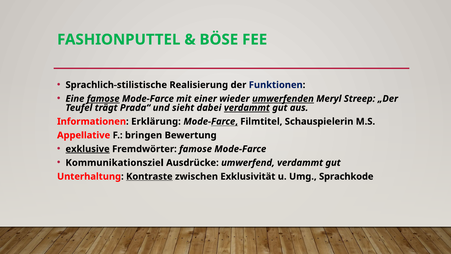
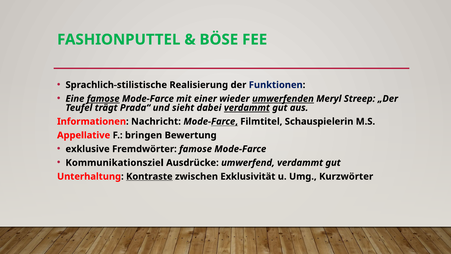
Erklärung: Erklärung -> Nachricht
exklusive underline: present -> none
Sprachkode: Sprachkode -> Kurzwörter
